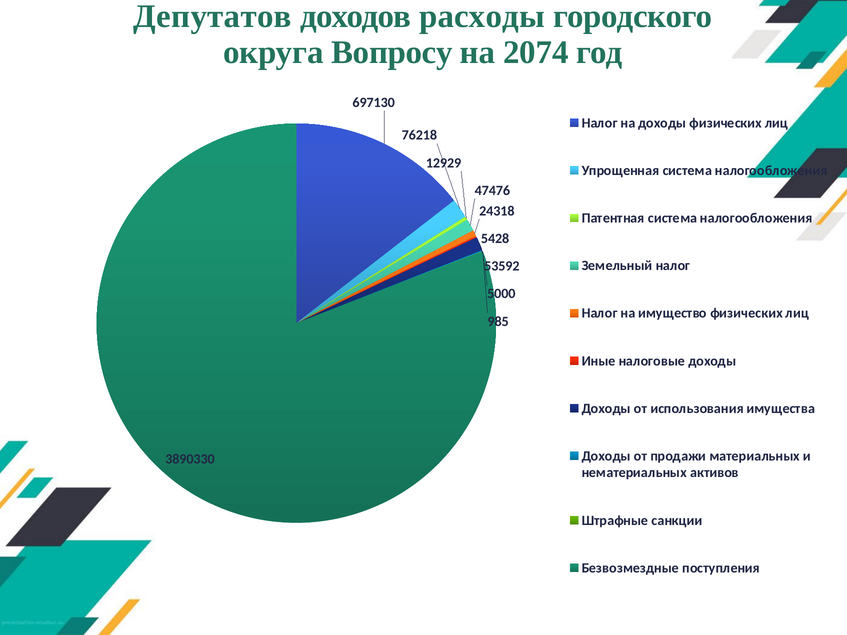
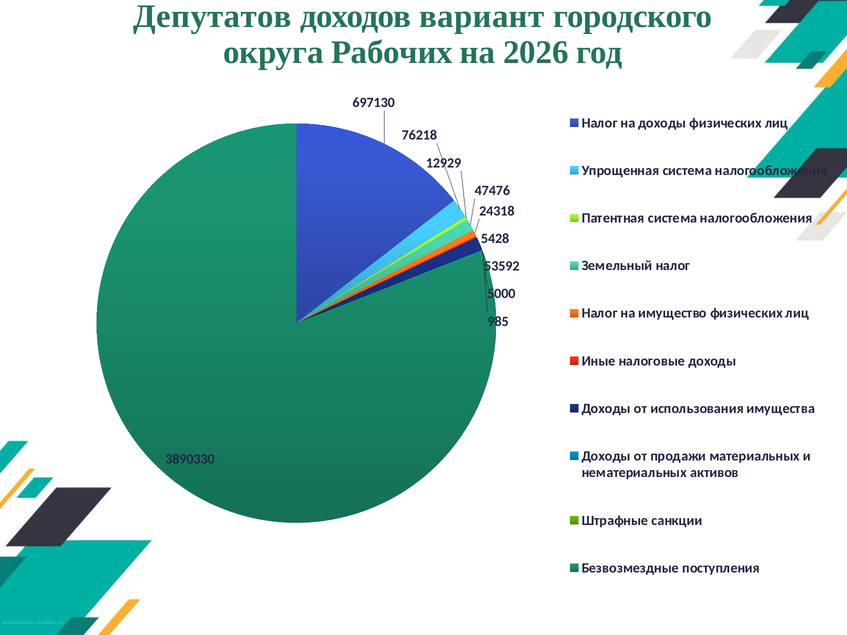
расходы: расходы -> вариант
Вопросу: Вопросу -> Рабочих
2074: 2074 -> 2026
